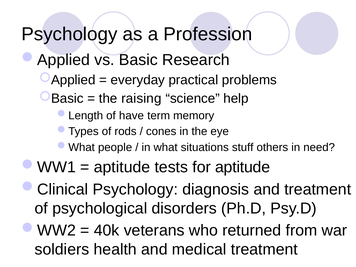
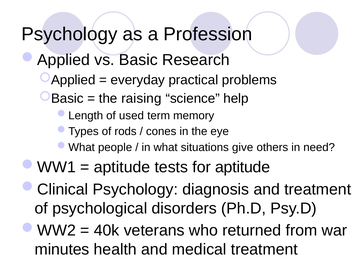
have: have -> used
stuff: stuff -> give
soldiers: soldiers -> minutes
